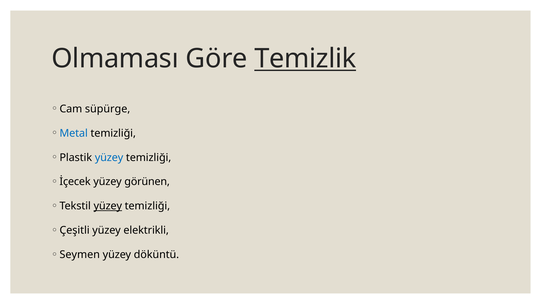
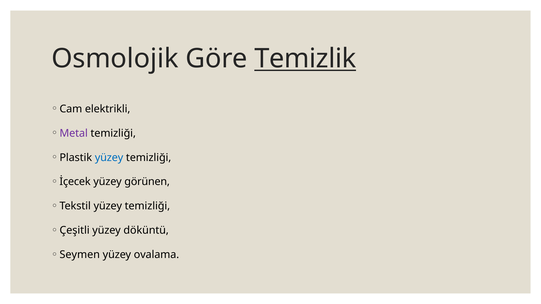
Olmaması: Olmaması -> Osmolojik
süpürge: süpürge -> elektrikli
Metal colour: blue -> purple
yüzey at (108, 206) underline: present -> none
elektrikli: elektrikli -> döküntü
döküntü: döküntü -> ovalama
